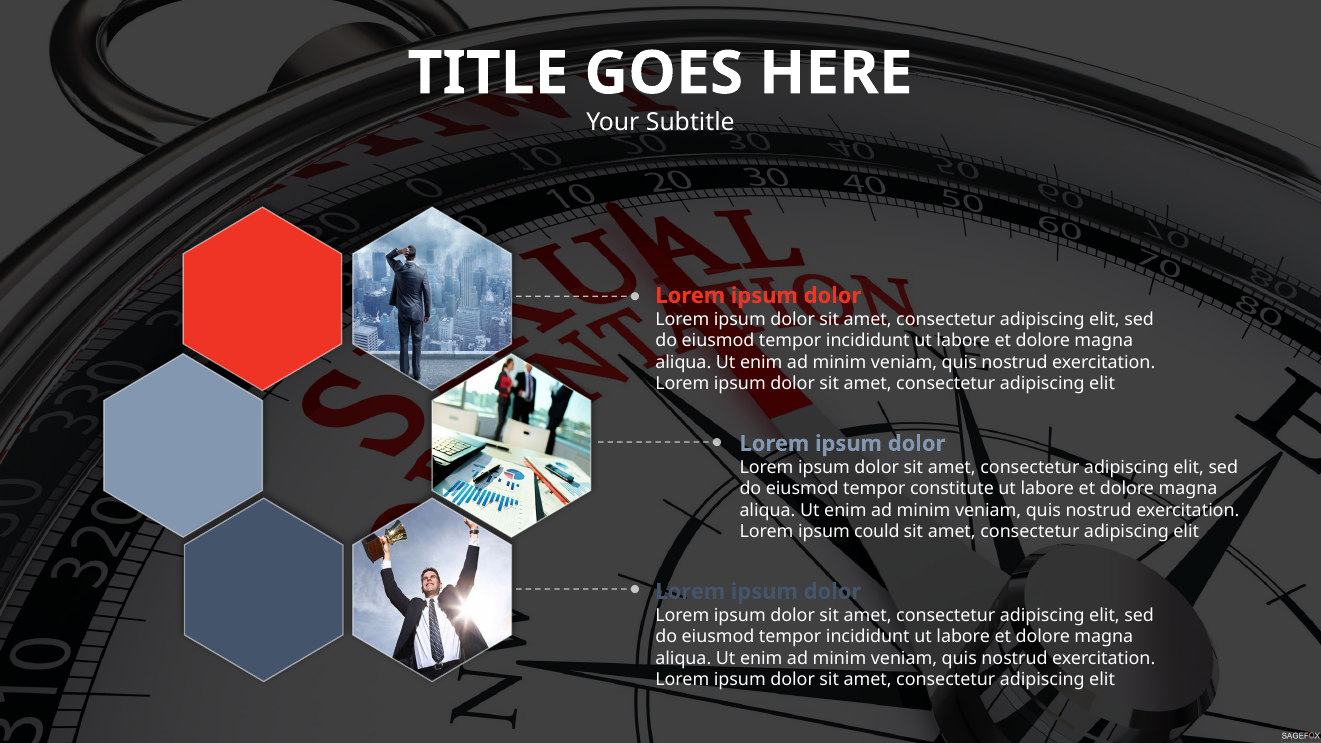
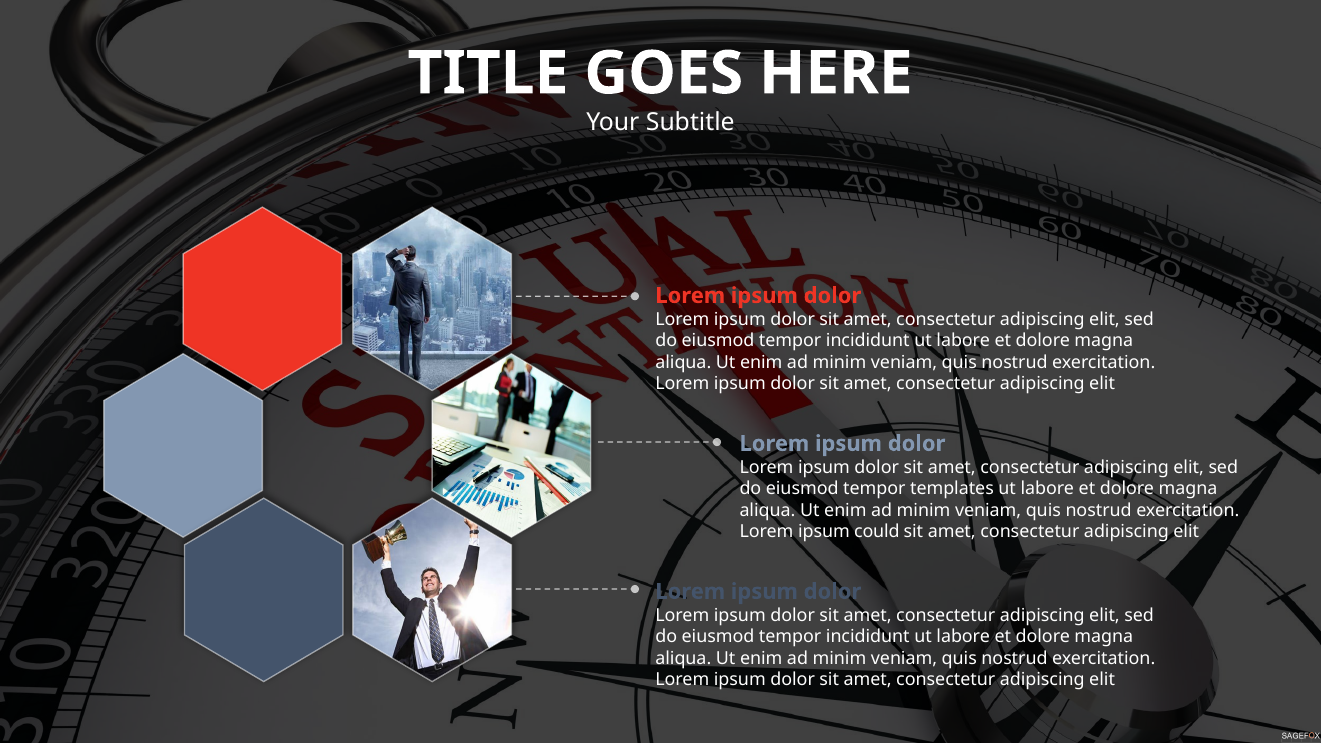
constitute: constitute -> templates
